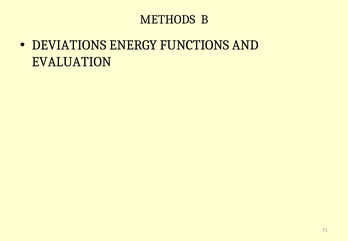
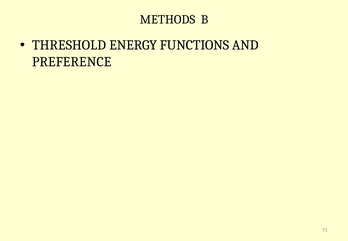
DEVIATIONS: DEVIATIONS -> THRESHOLD
EVALUATION: EVALUATION -> PREFERENCE
